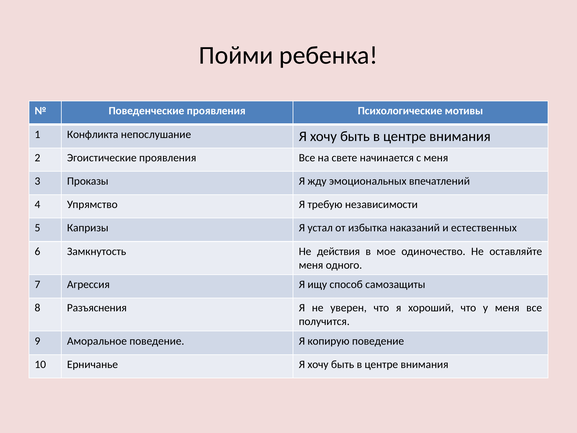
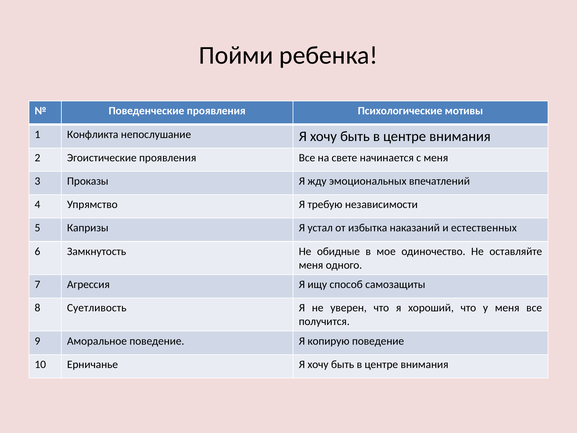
действия: действия -> обидные
Разъяснения: Разъяснения -> Суетливость
